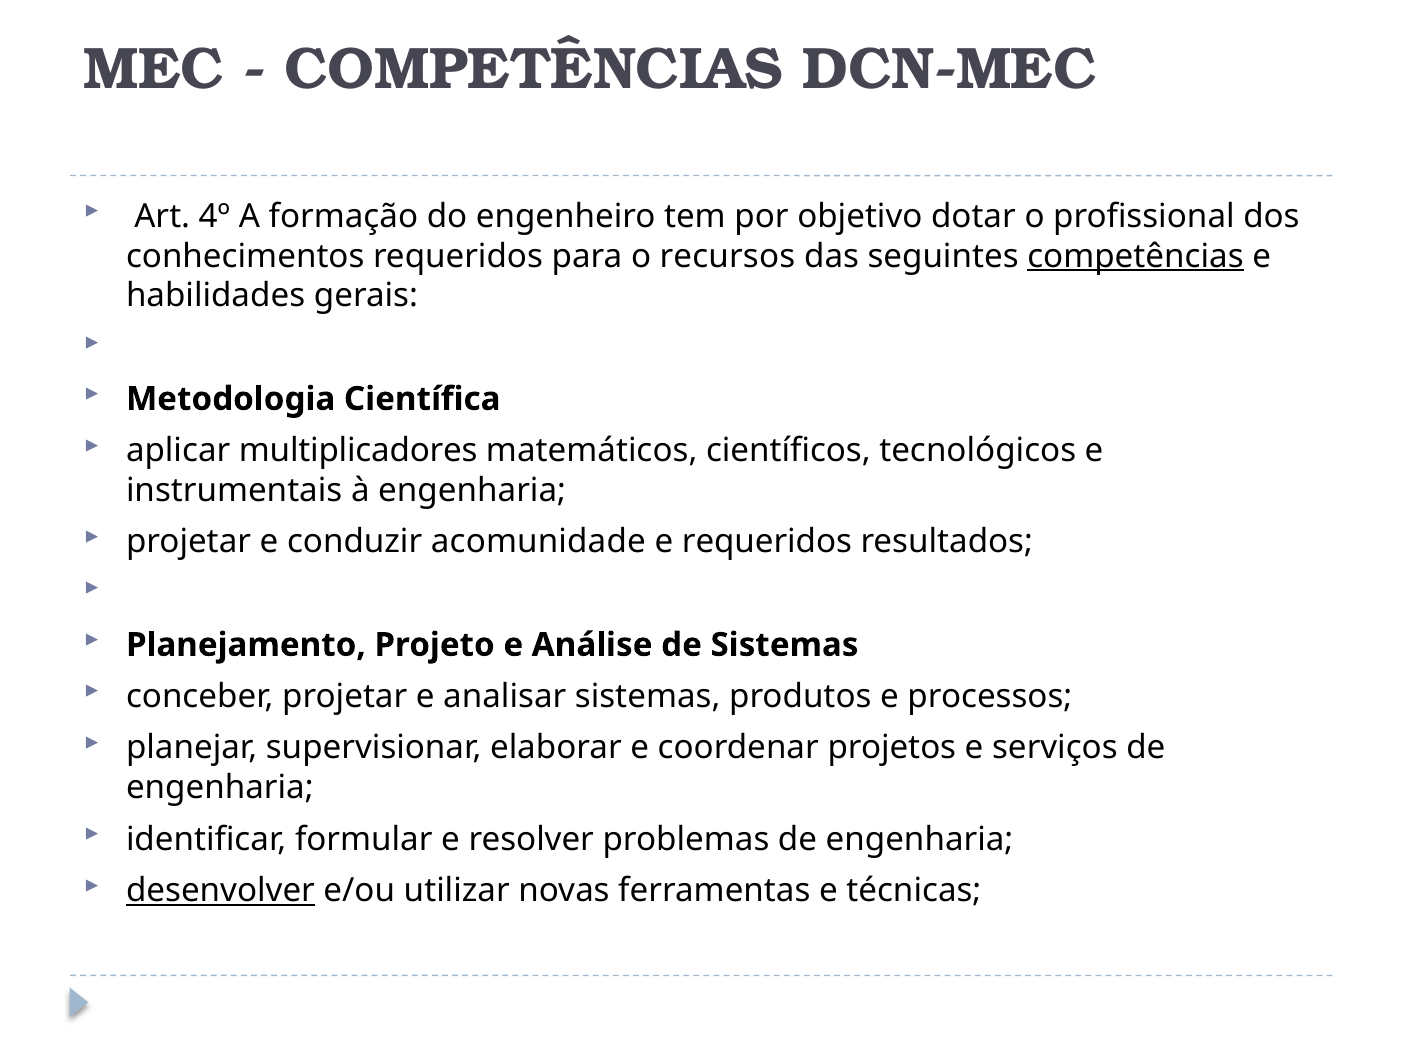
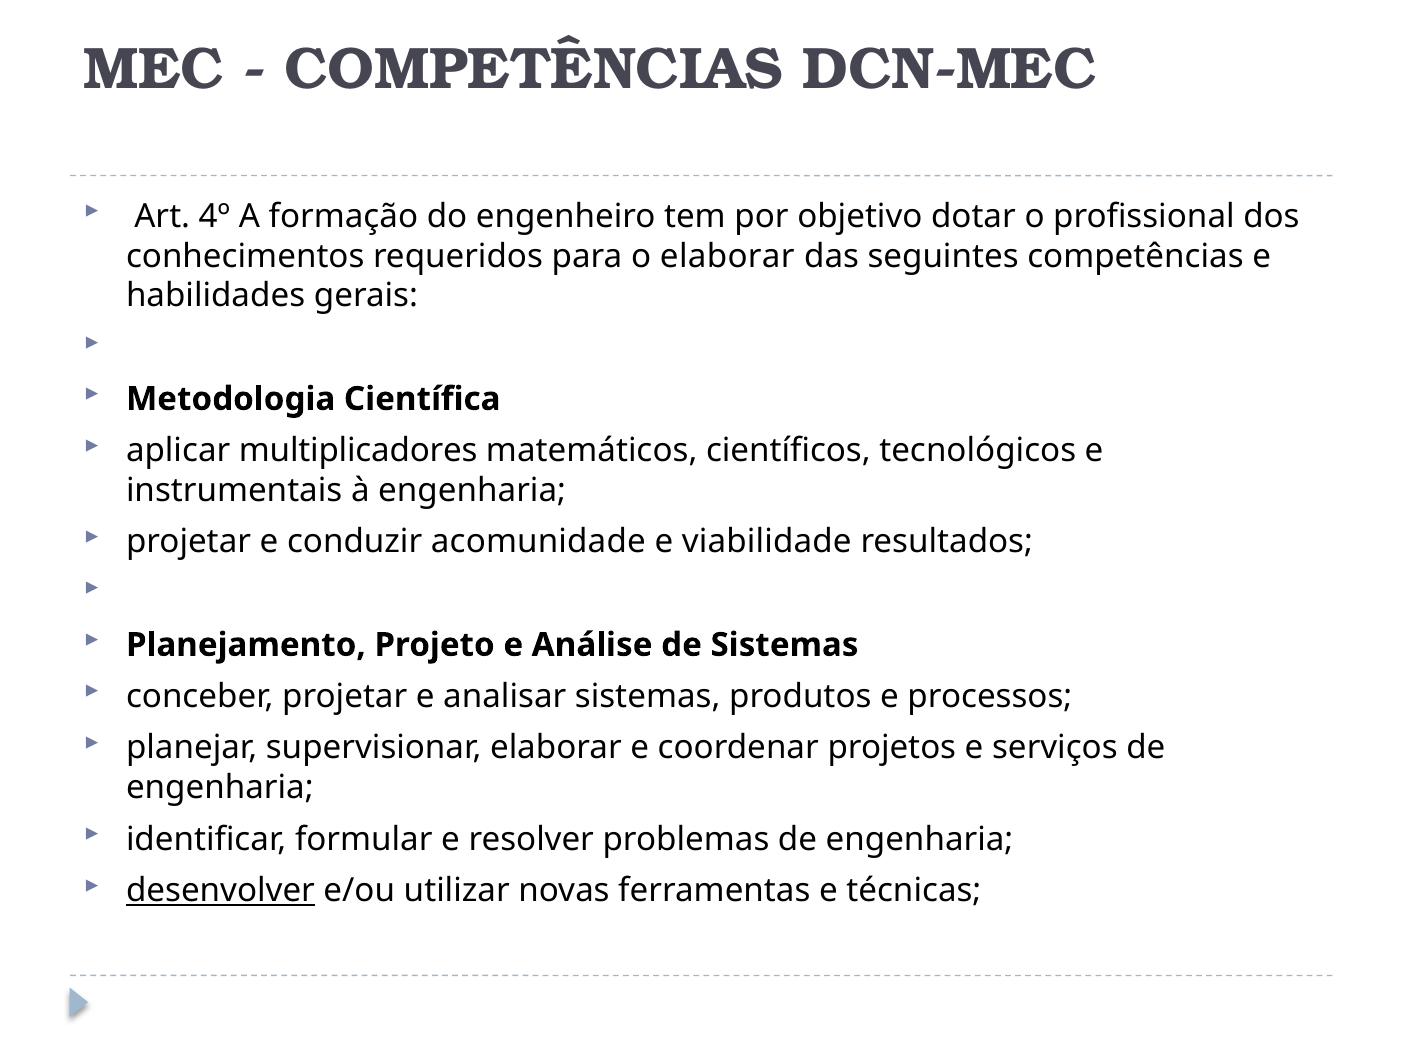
o recursos: recursos -> elaborar
competências at (1135, 256) underline: present -> none
e requeridos: requeridos -> viabilidade
